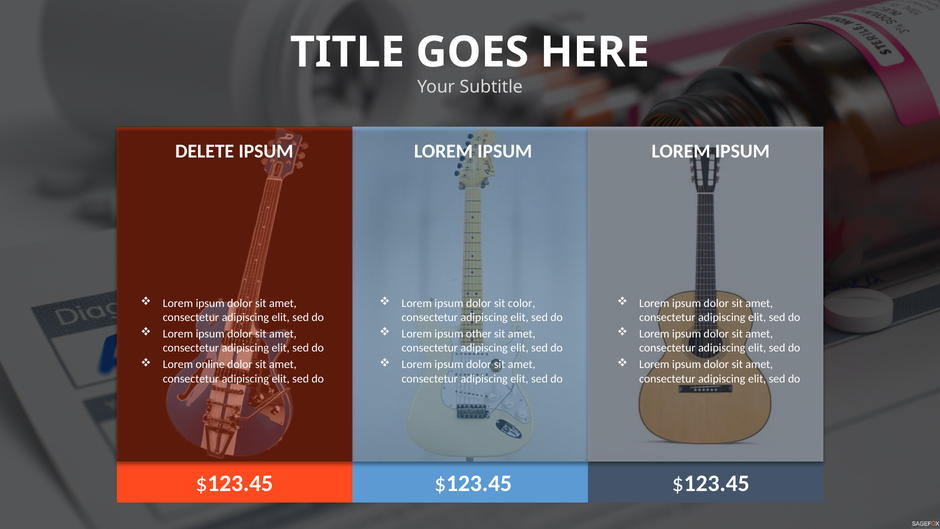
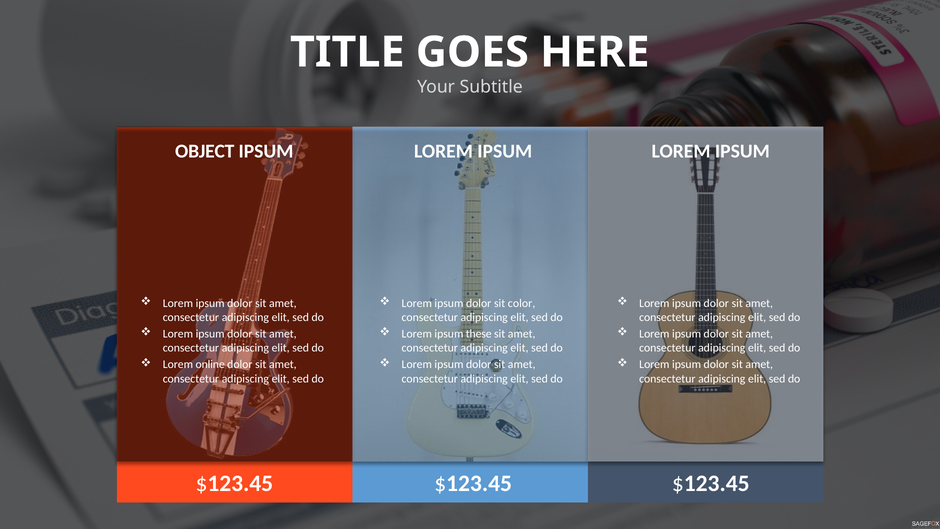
DELETE: DELETE -> OBJECT
other: other -> these
